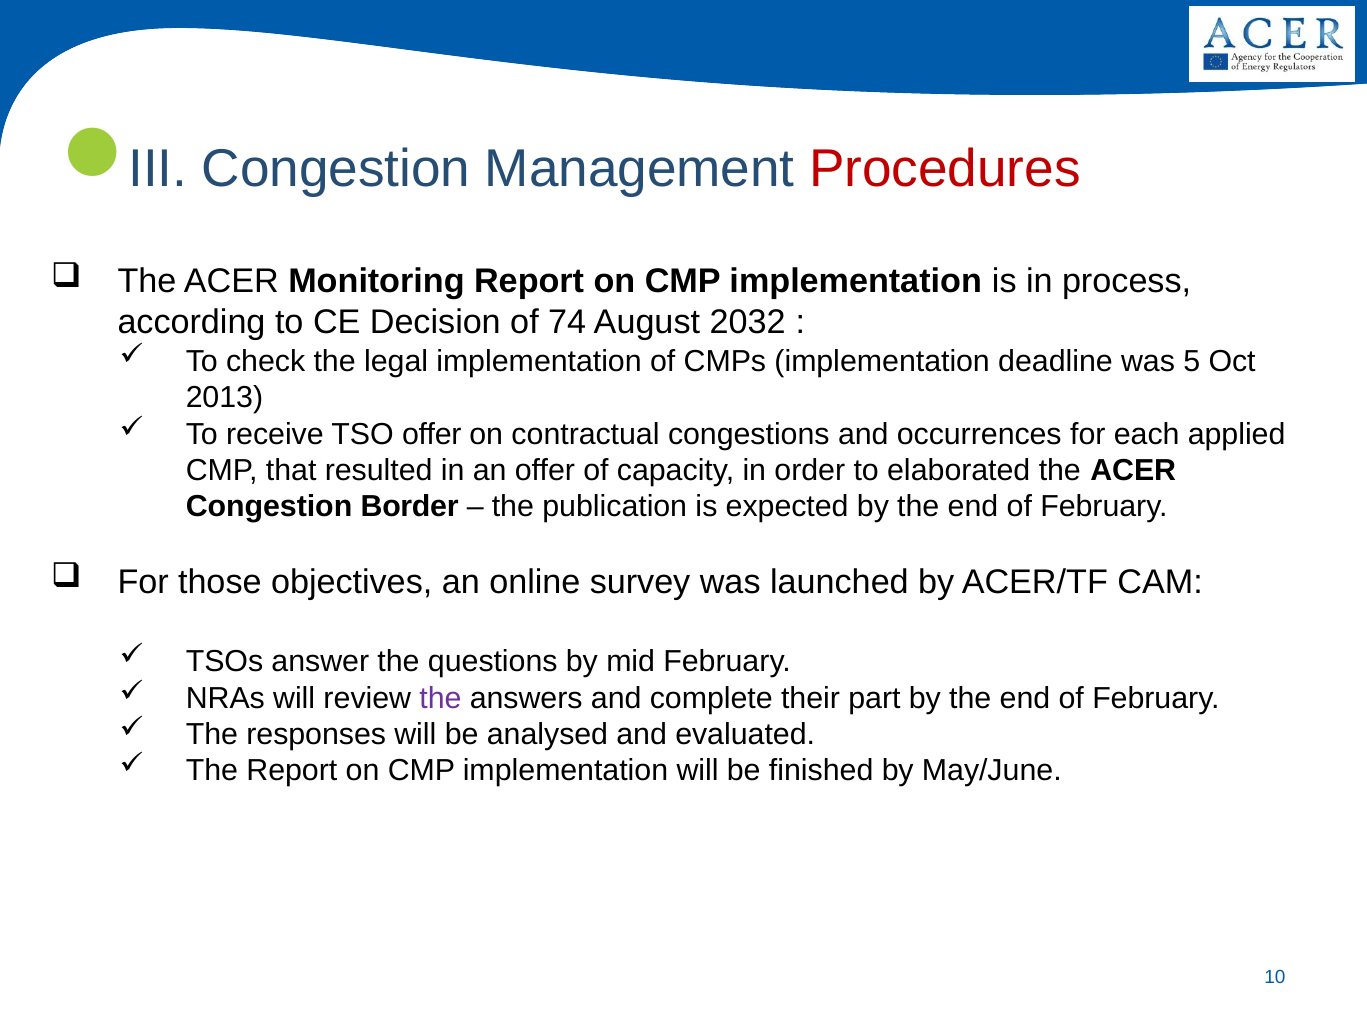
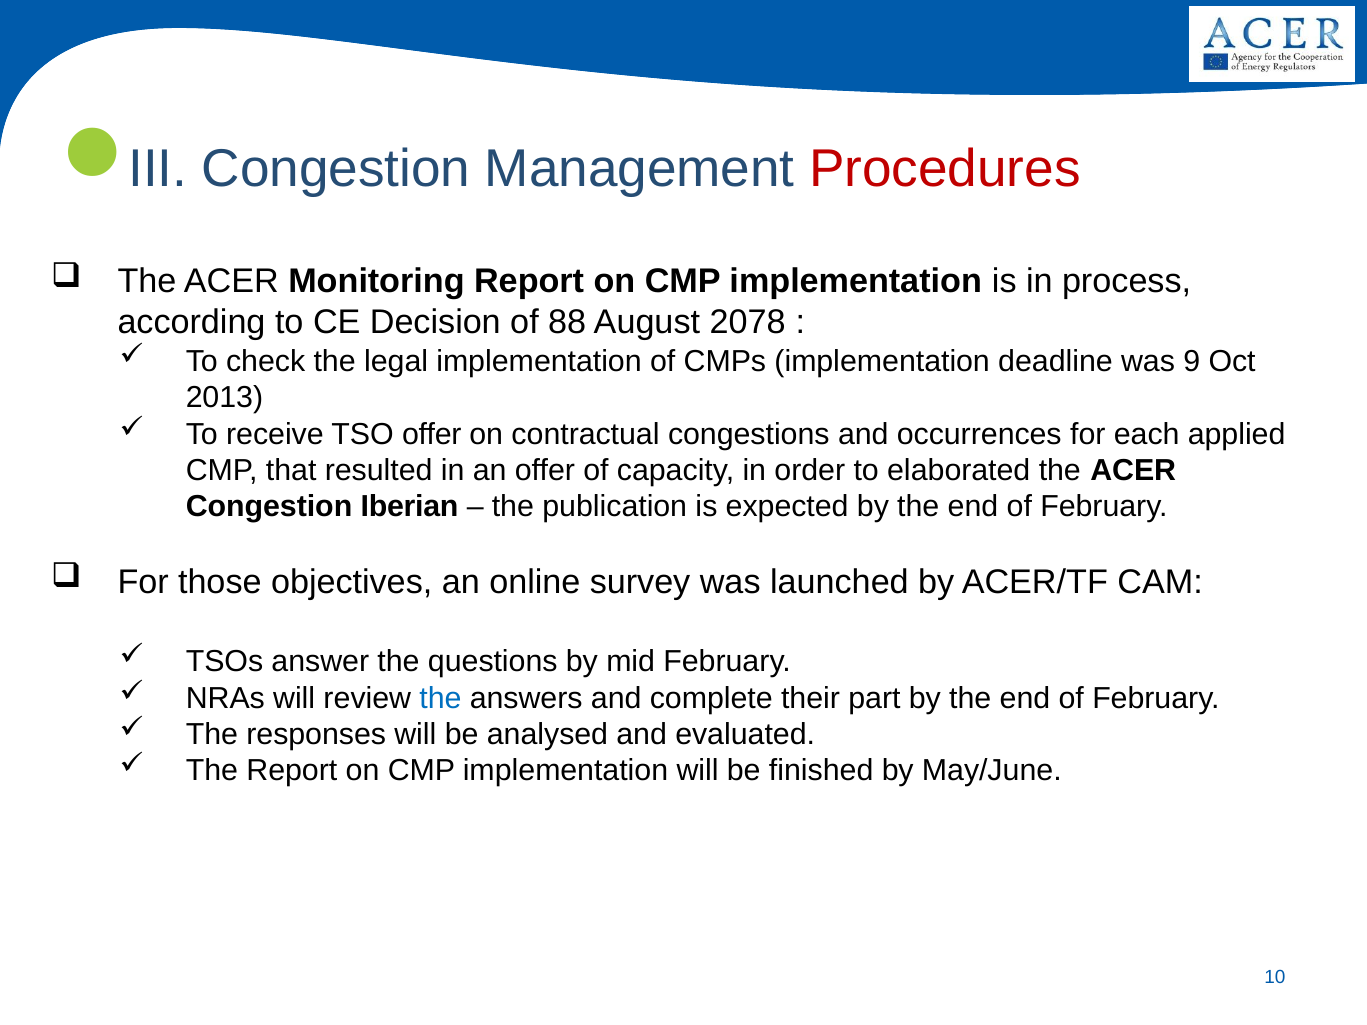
74: 74 -> 88
2032: 2032 -> 2078
5: 5 -> 9
Border: Border -> Iberian
the at (441, 698) colour: purple -> blue
